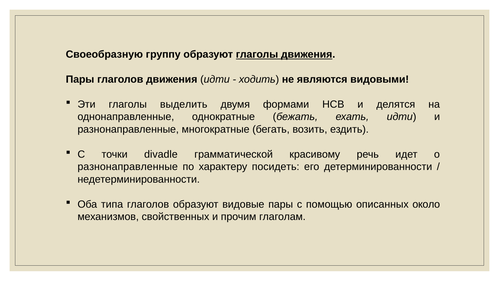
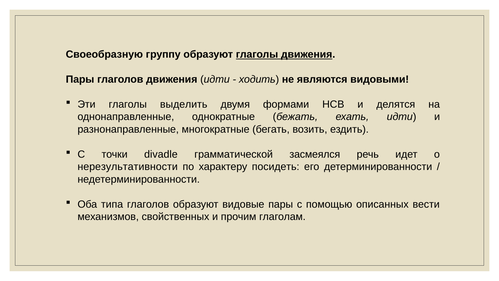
красивому: красивому -> засмеялся
разнонаправленные at (128, 167): разнонаправленные -> нерезультативности
около: около -> вести
